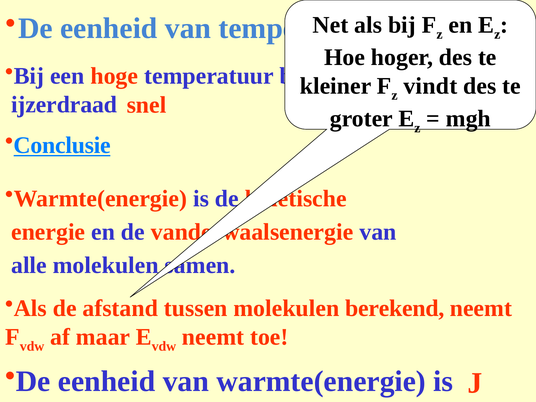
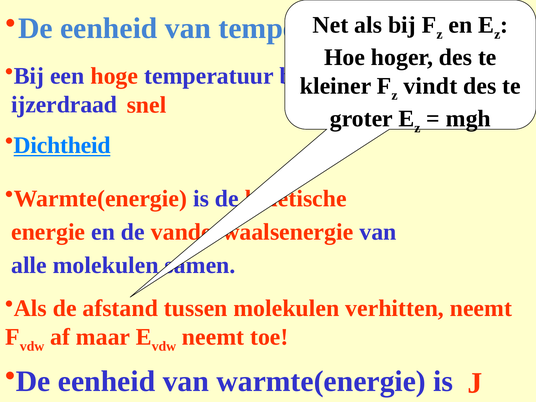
Conclusie: Conclusie -> Dichtheid
berekend: berekend -> verhitten
